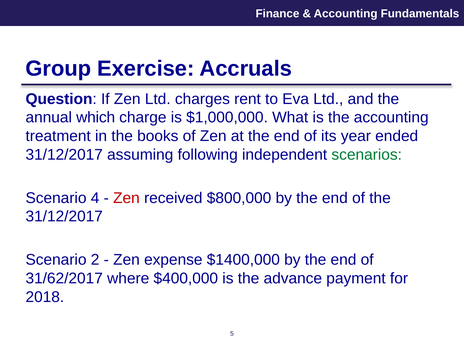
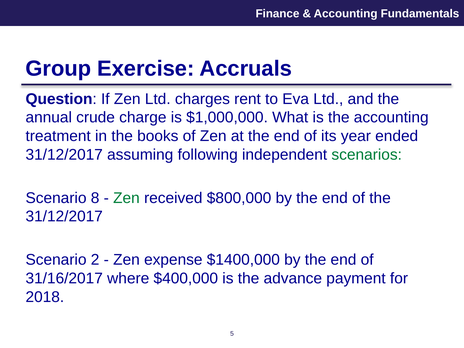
which: which -> crude
4: 4 -> 8
Zen at (126, 198) colour: red -> green
31/62/2017: 31/62/2017 -> 31/16/2017
